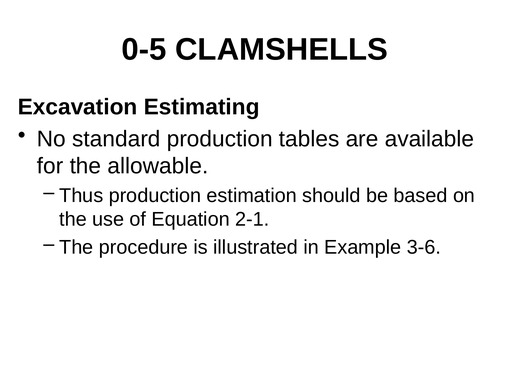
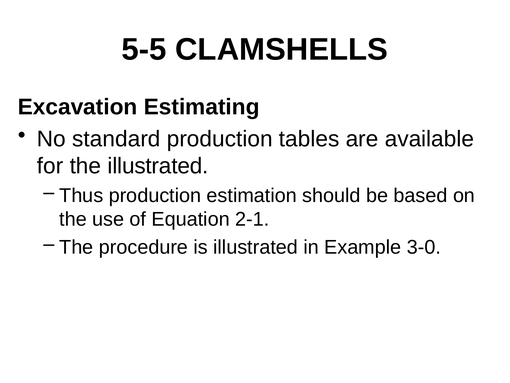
0-5: 0-5 -> 5-5
the allowable: allowable -> illustrated
3-6: 3-6 -> 3-0
